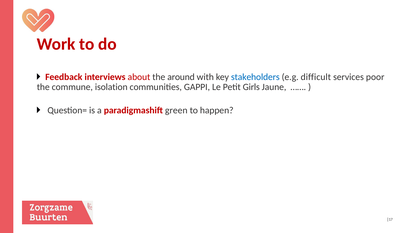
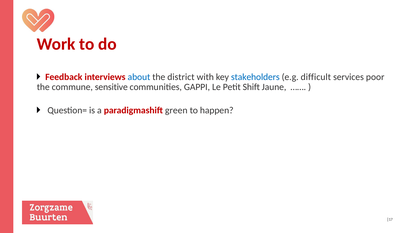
about colour: red -> blue
around: around -> district
isolation: isolation -> sensitive
Girls: Girls -> Shift
